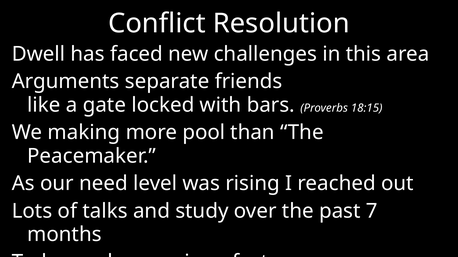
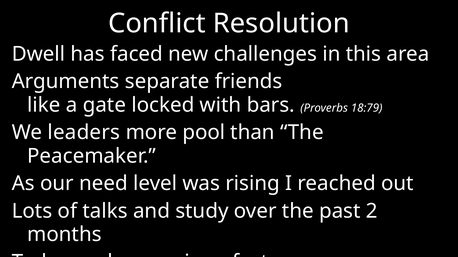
18:15: 18:15 -> 18:79
making: making -> leaders
7: 7 -> 2
